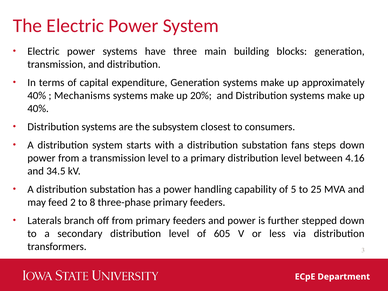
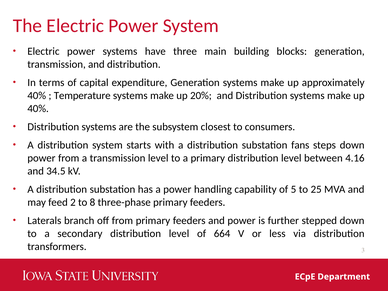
Mechanisms: Mechanisms -> Temperature
605: 605 -> 664
